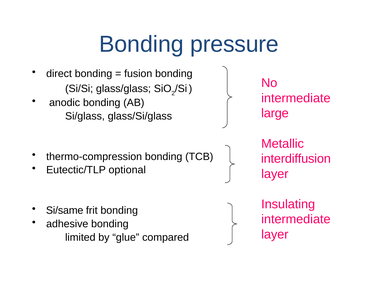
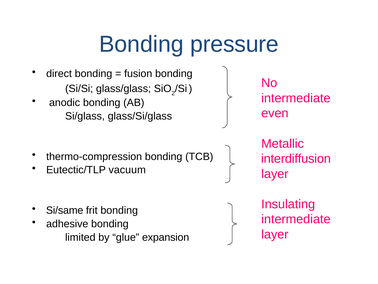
large: large -> even
optional: optional -> vacuum
compared: compared -> expansion
